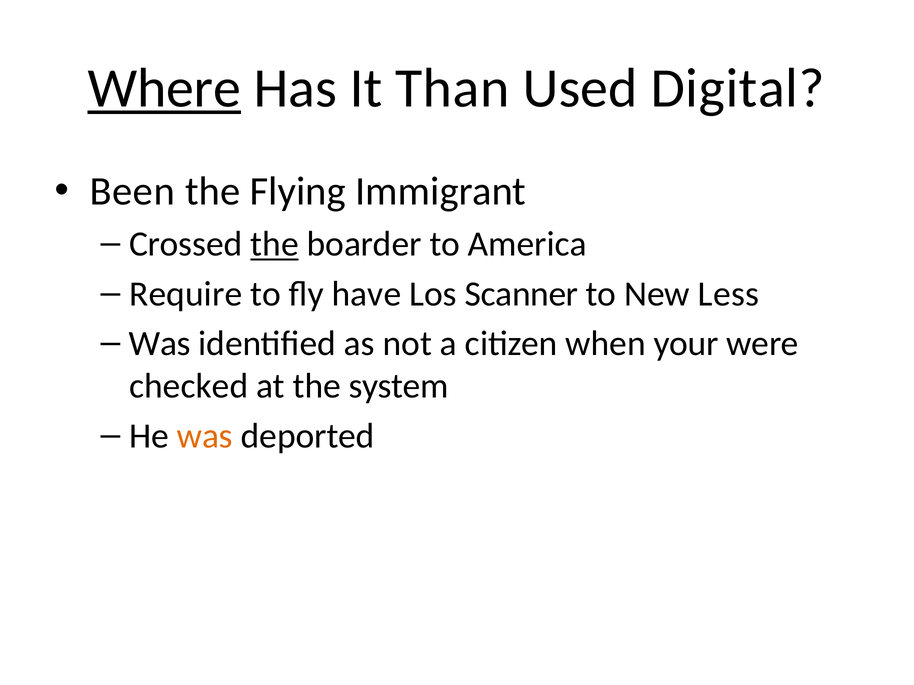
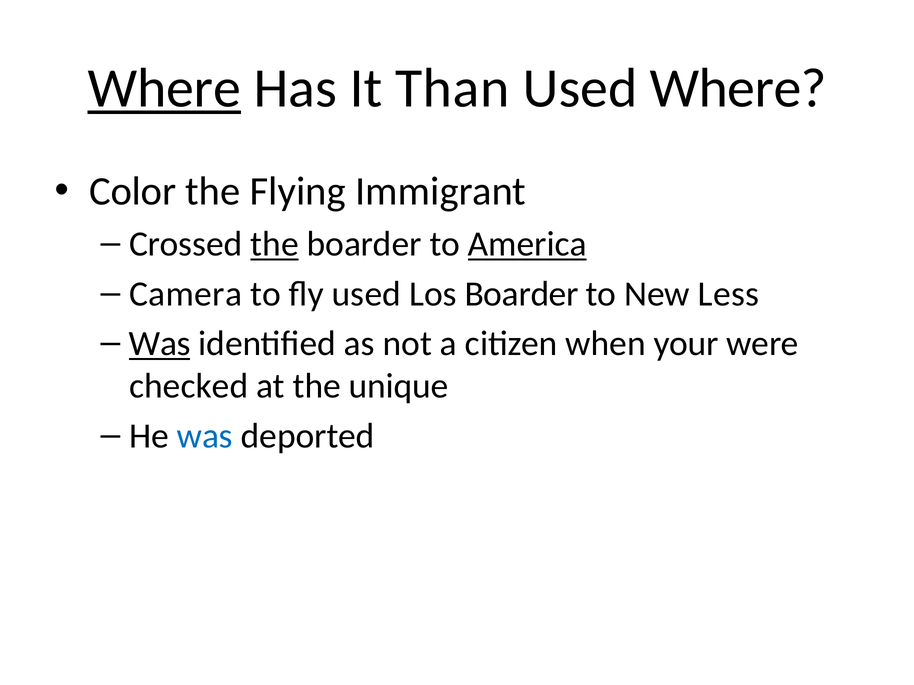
Used Digital: Digital -> Where
Been: Been -> Color
America underline: none -> present
Require: Require -> Camera
fly have: have -> used
Los Scanner: Scanner -> Boarder
Was at (160, 344) underline: none -> present
system: system -> unique
was at (205, 436) colour: orange -> blue
